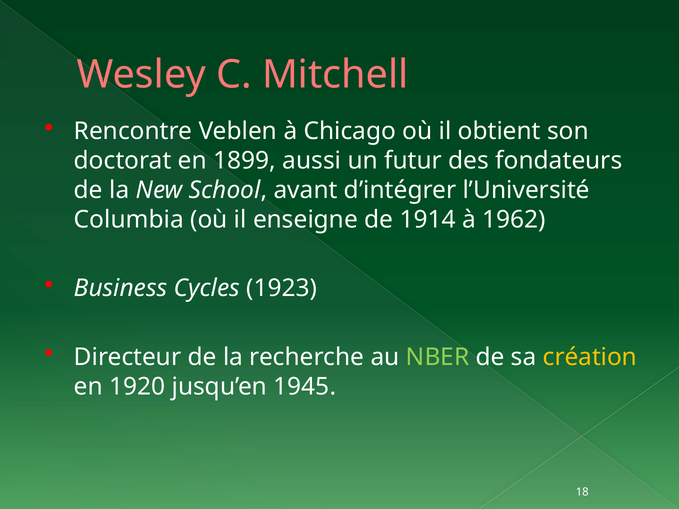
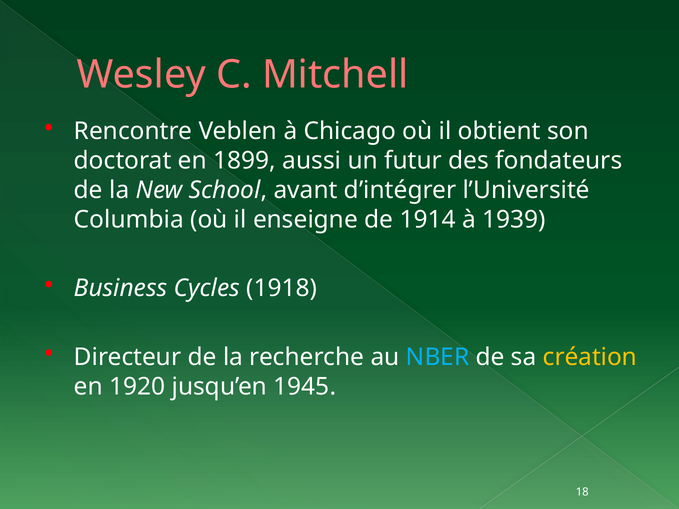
1962: 1962 -> 1939
1923: 1923 -> 1918
NBER colour: light green -> light blue
